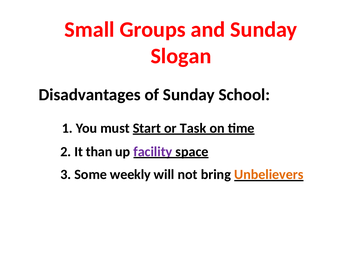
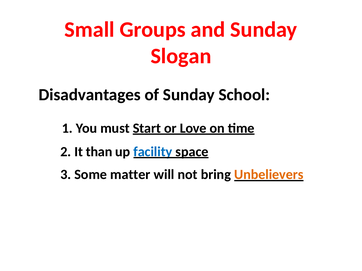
Task: Task -> Love
facility colour: purple -> blue
weekly: weekly -> matter
